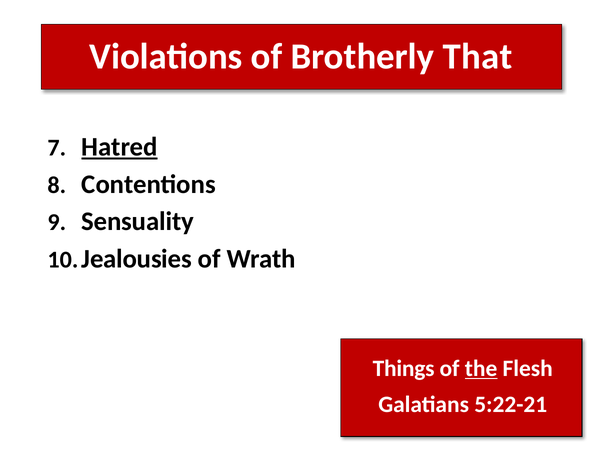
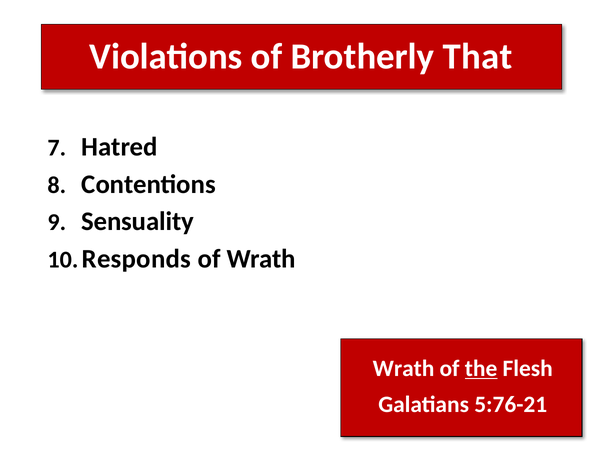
Hatred underline: present -> none
Jealousies: Jealousies -> Responds
Things at (404, 369): Things -> Wrath
5:22-21: 5:22-21 -> 5:76-21
